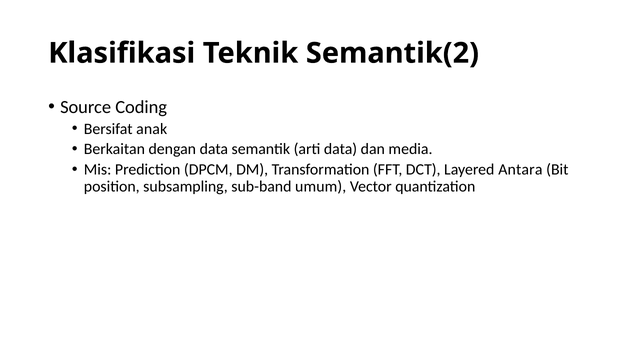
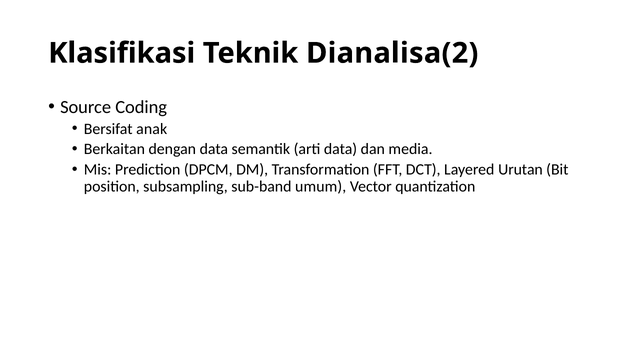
Semantik(2: Semantik(2 -> Dianalisa(2
Antara: Antara -> Urutan
